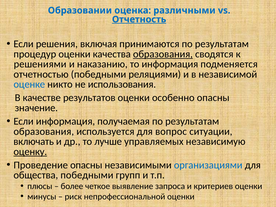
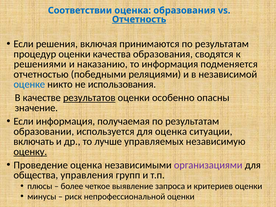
Образовании: Образовании -> Соответствии
оценка различными: различными -> образования
образования at (163, 54) underline: present -> none
результатов underline: none -> present
образования at (44, 131): образования -> образовании
для вопрос: вопрос -> оценка
Проведение опасны: опасны -> оценка
организациями colour: blue -> purple
общества победными: победными -> управления
